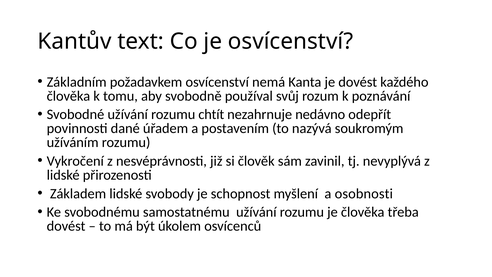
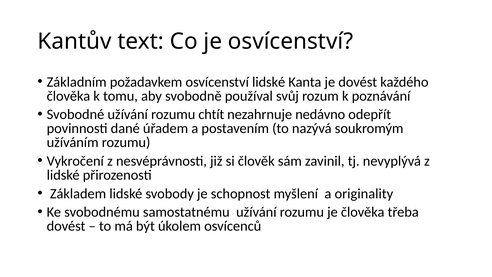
osvícenství nemá: nemá -> lidské
osobnosti: osobnosti -> originality
